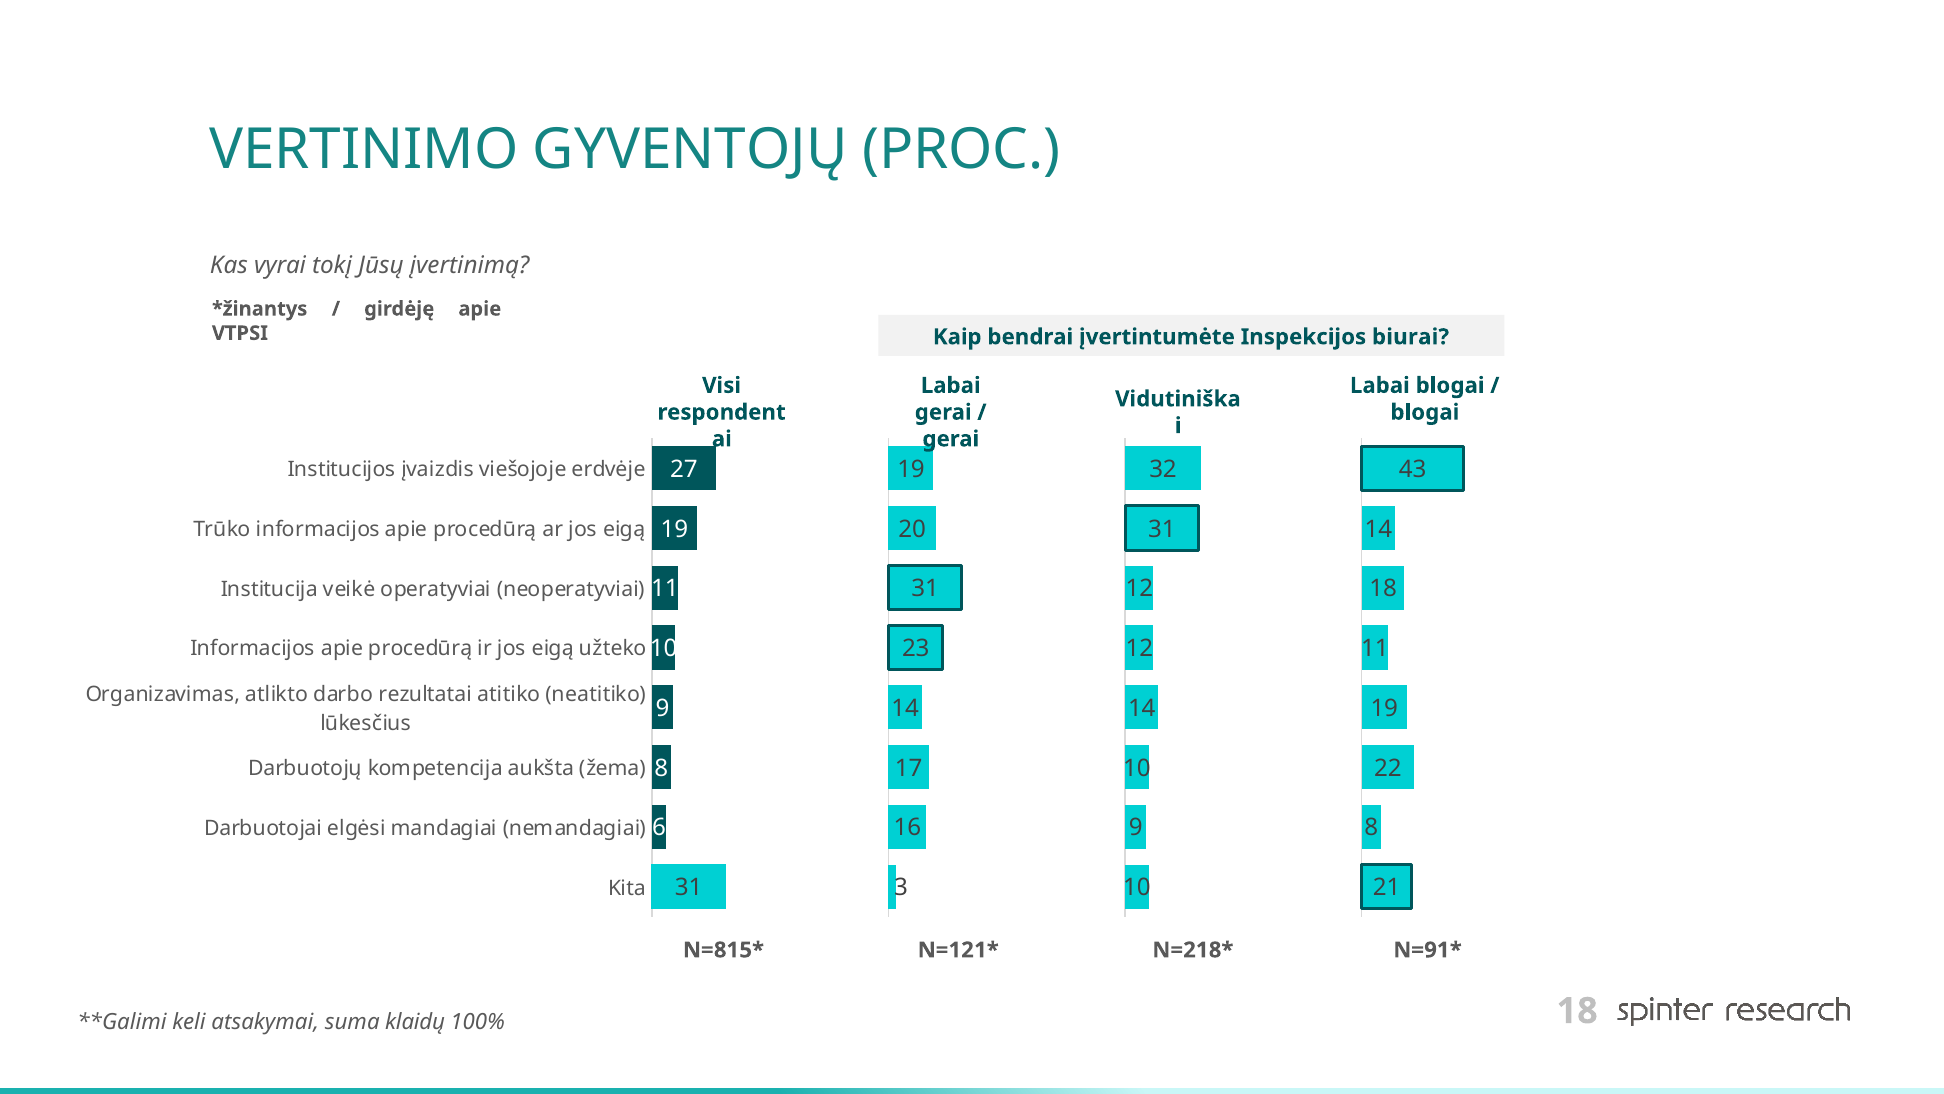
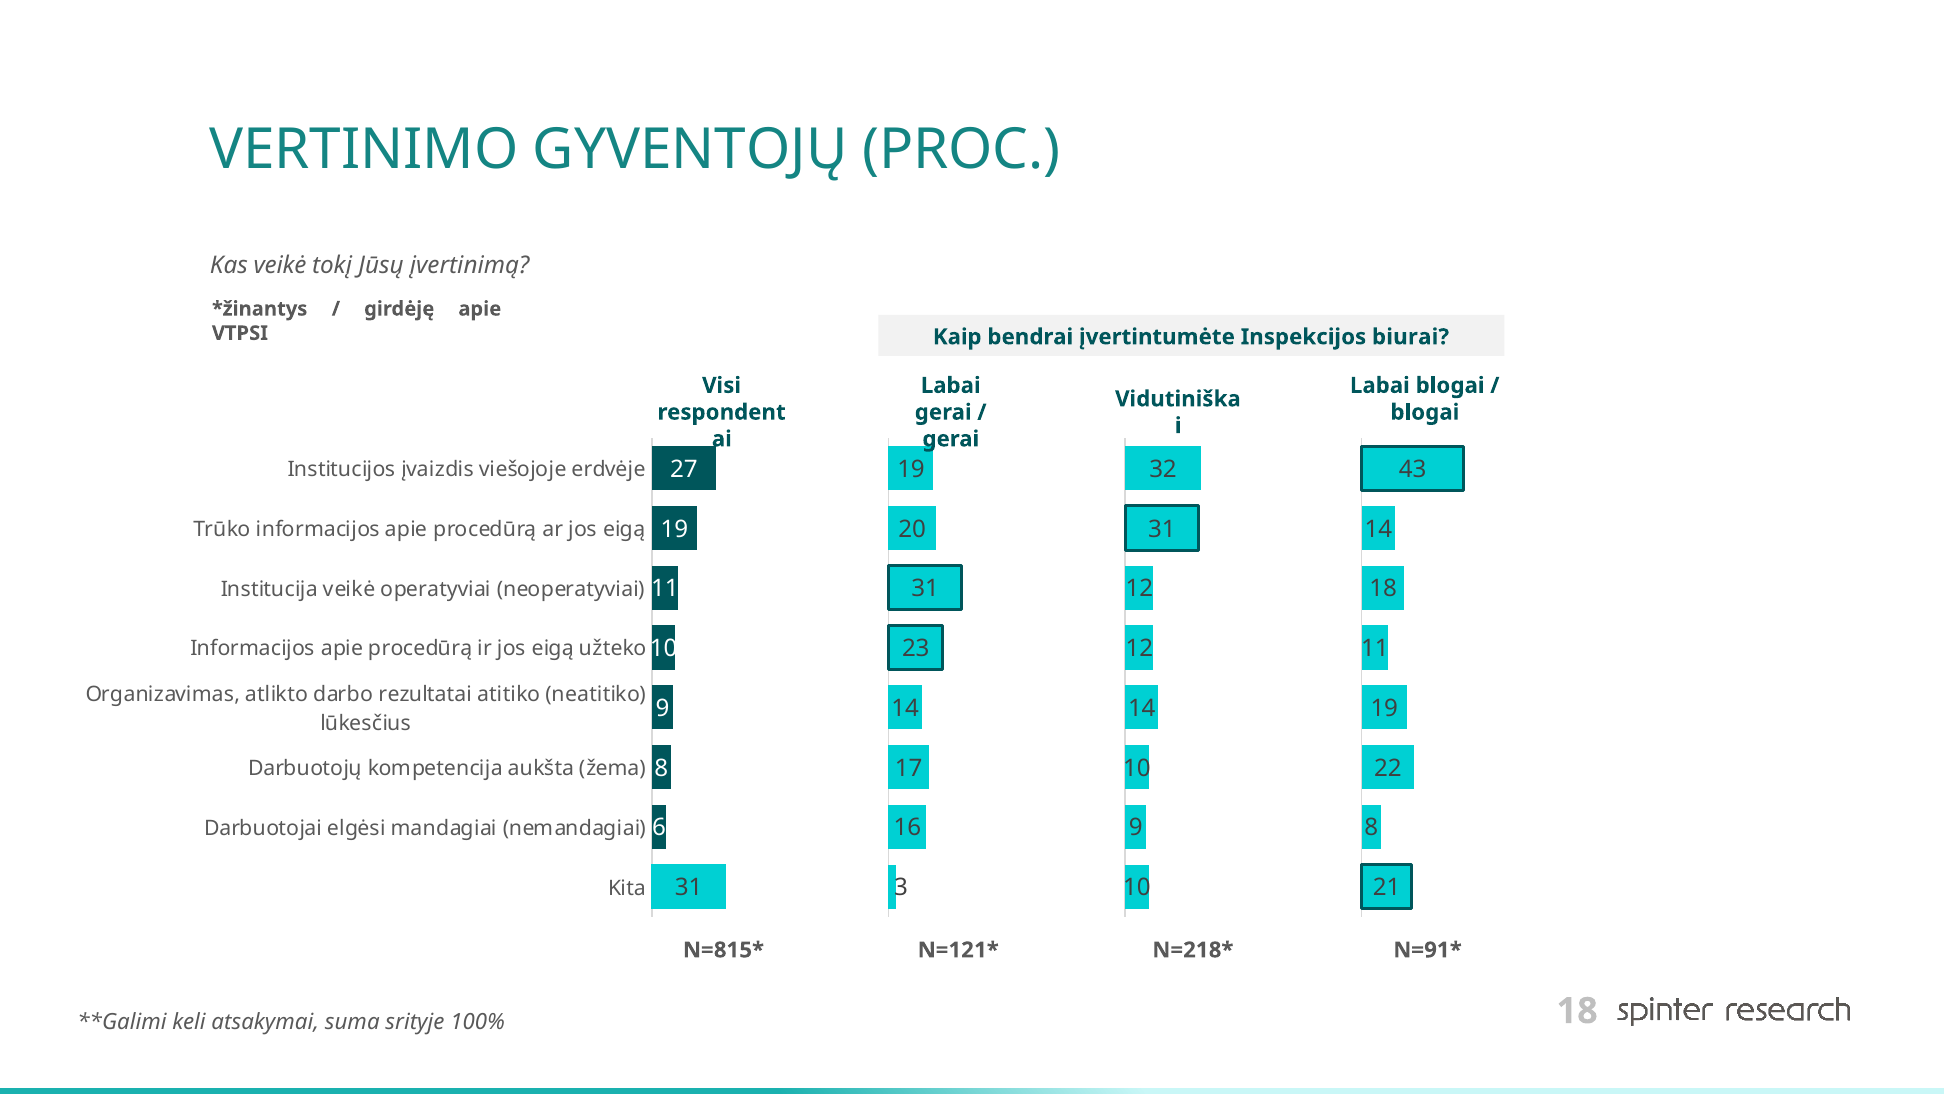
Kas vyrai: vyrai -> veikė
klaidų: klaidų -> srityje
